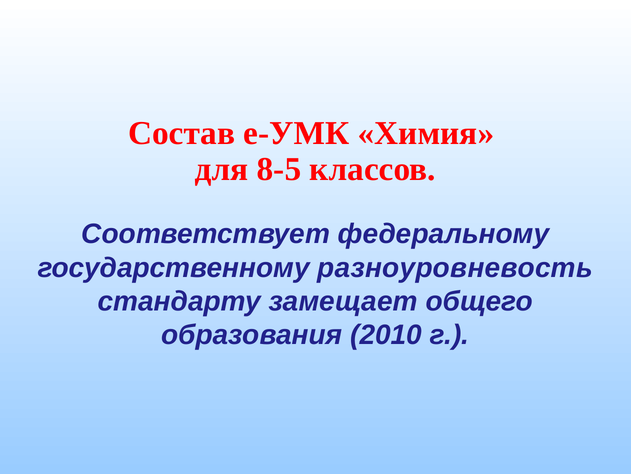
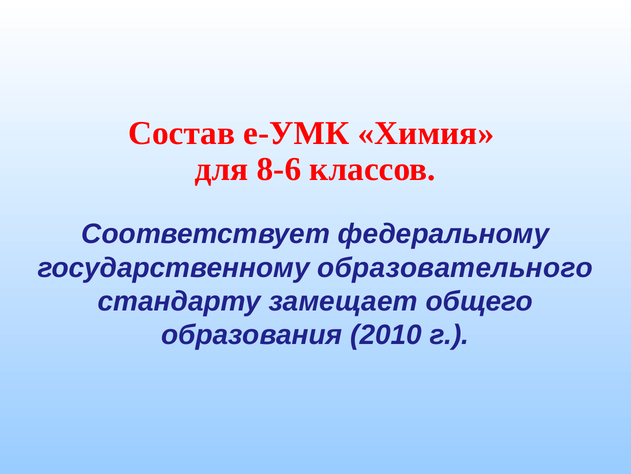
8-5: 8-5 -> 8-6
разноуровневость: разноуровневость -> образовательного
